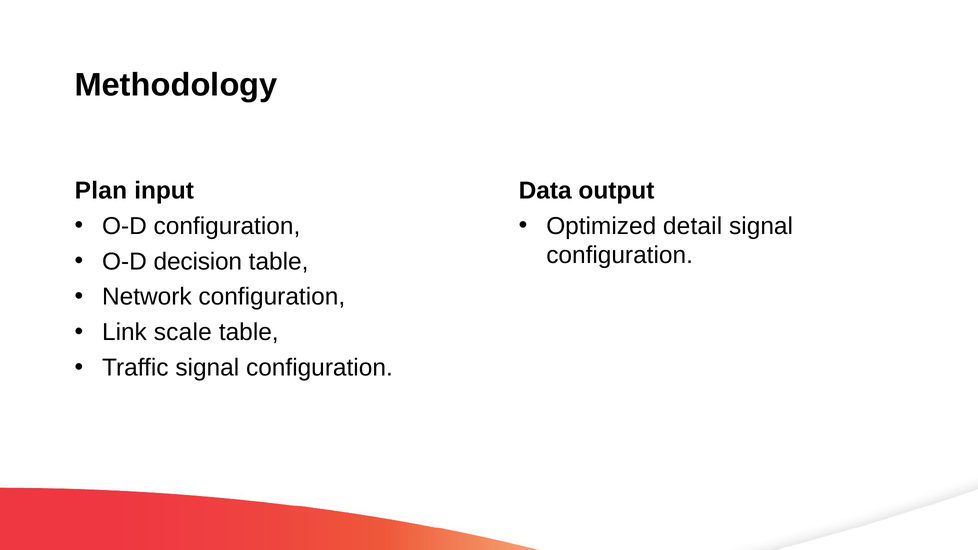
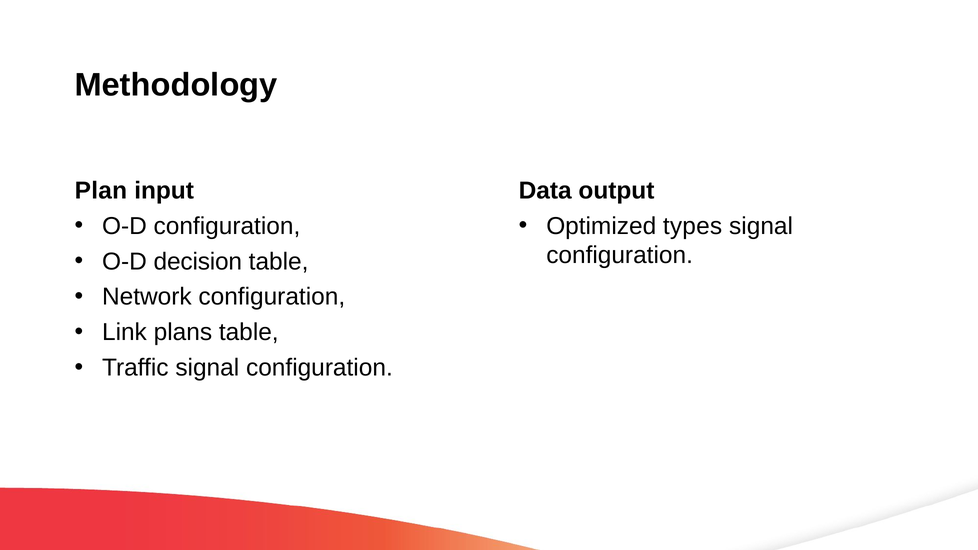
detail: detail -> types
scale: scale -> plans
